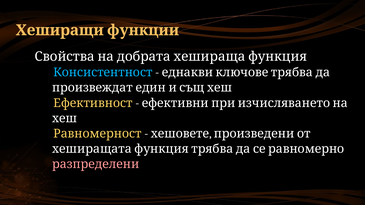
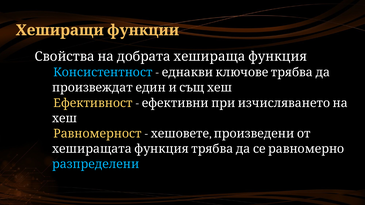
разпределени colour: pink -> light blue
